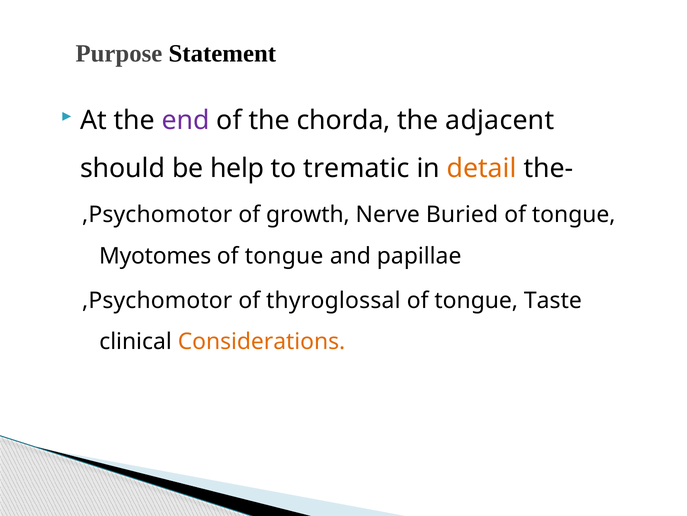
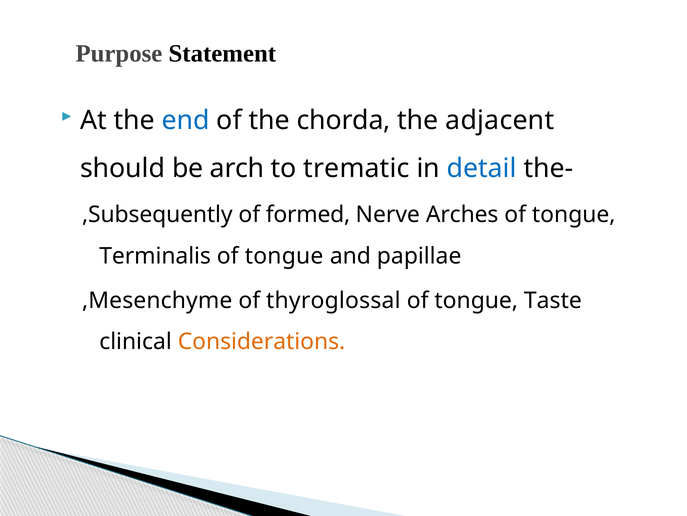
end colour: purple -> blue
help: help -> arch
detail colour: orange -> blue
,Psychomotor at (157, 215): ,Psychomotor -> ,Subsequently
growth: growth -> formed
Buried: Buried -> Arches
Myotomes: Myotomes -> Terminalis
,Psychomotor at (157, 300): ,Psychomotor -> ,Mesenchyme
